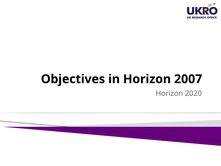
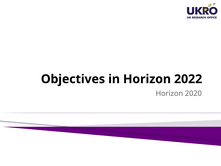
2007: 2007 -> 2022
